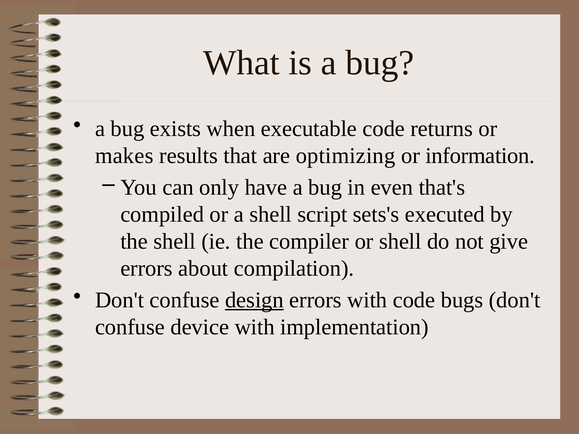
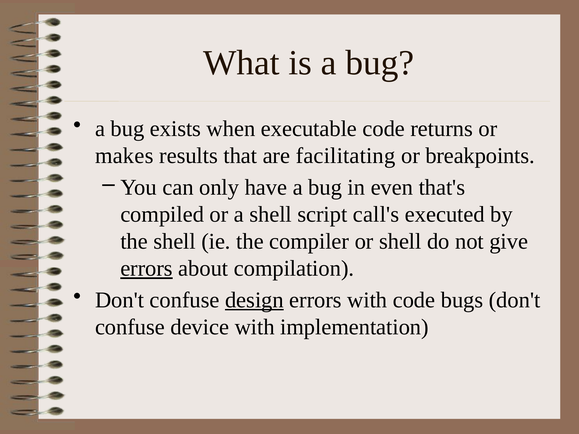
optimizing: optimizing -> facilitating
information: information -> breakpoints
sets's: sets's -> call's
errors at (147, 269) underline: none -> present
